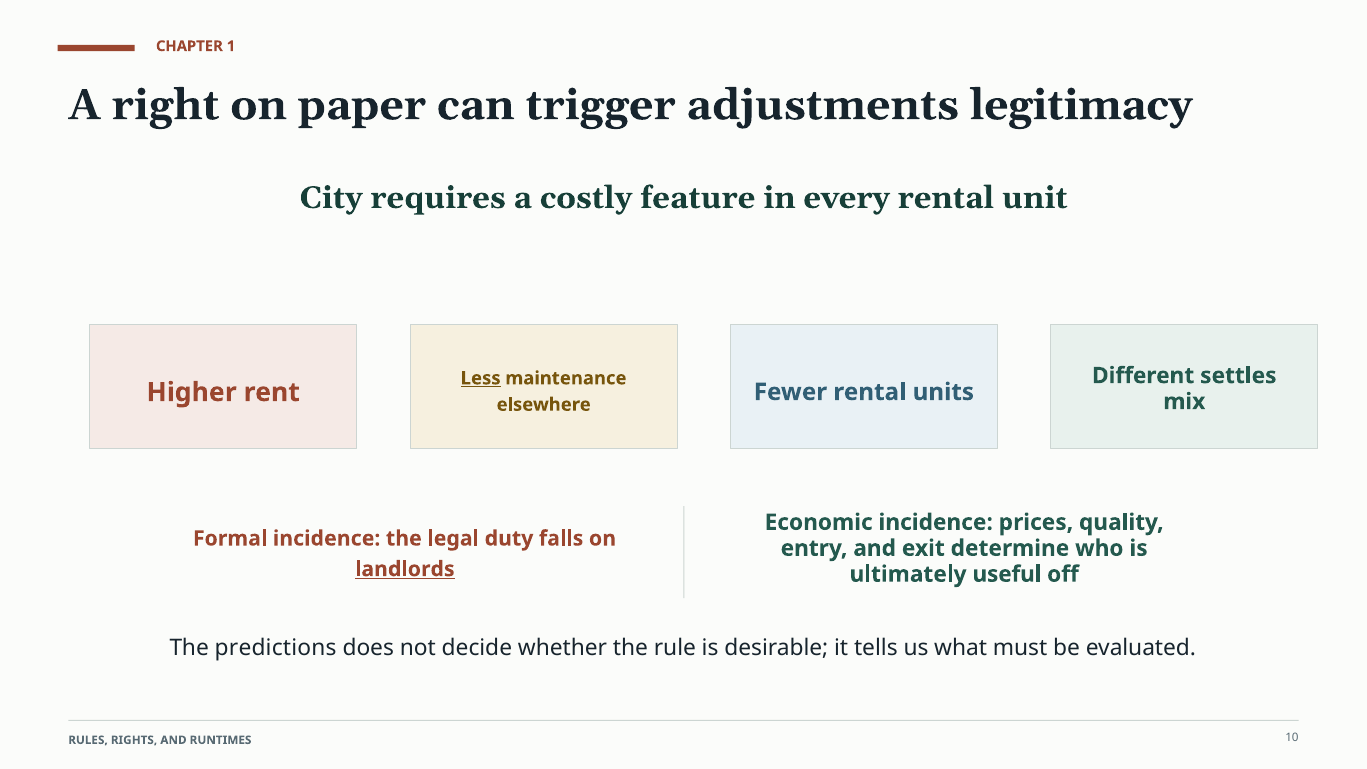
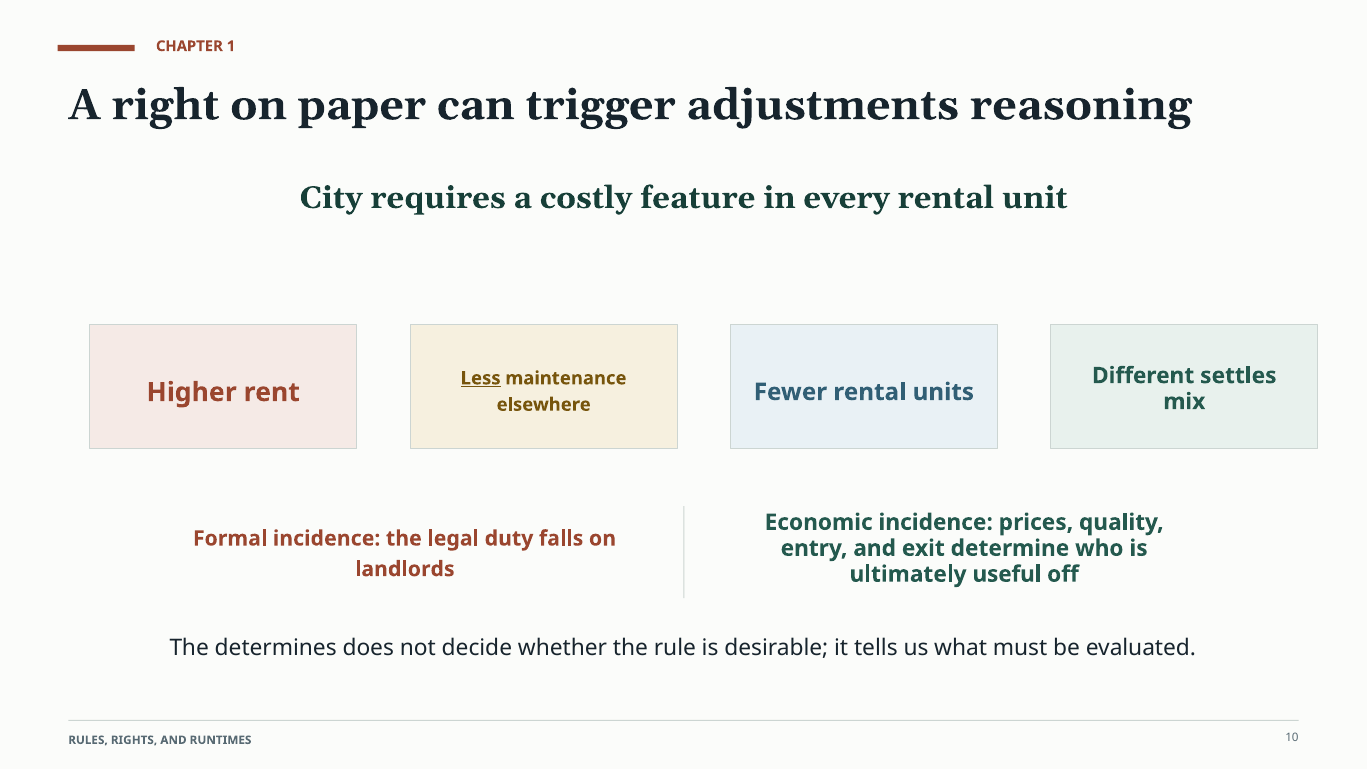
legitimacy: legitimacy -> reasoning
landlords underline: present -> none
predictions: predictions -> determines
